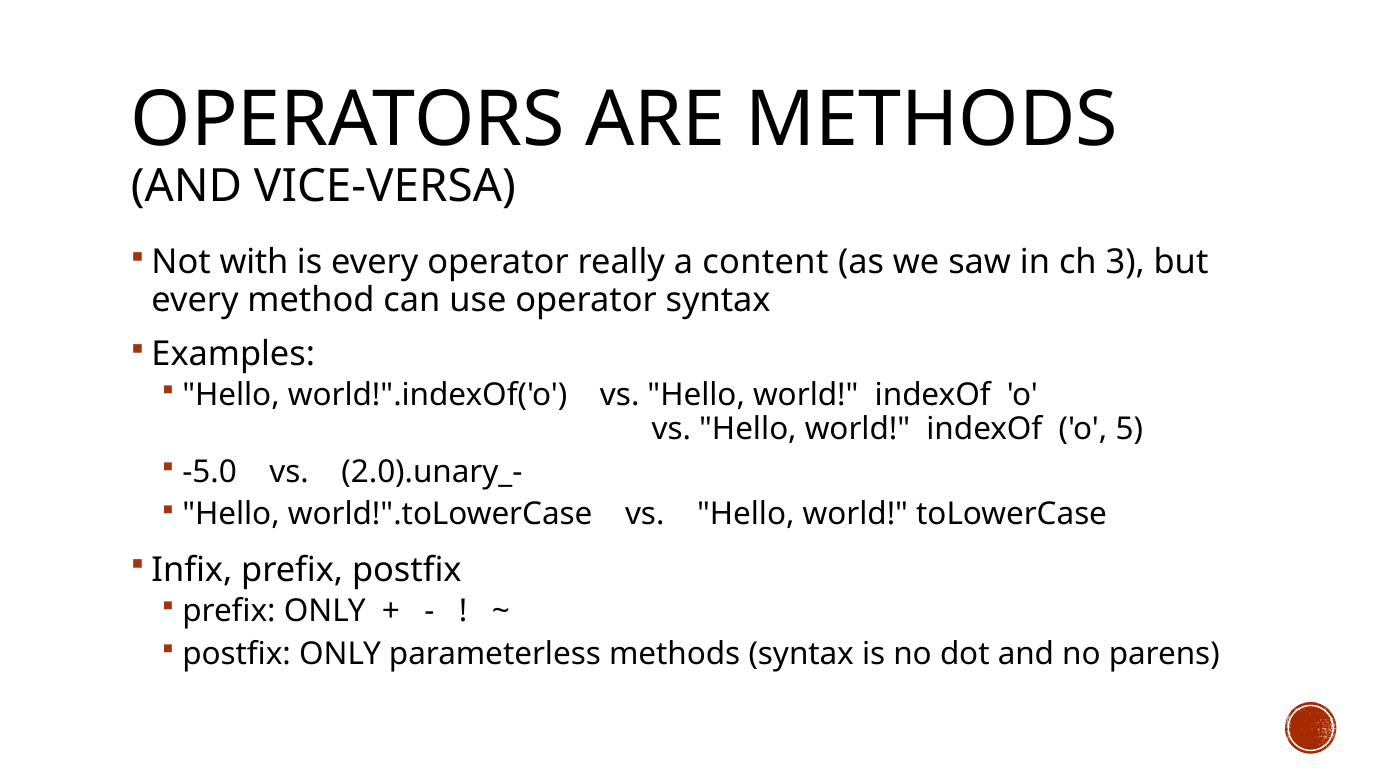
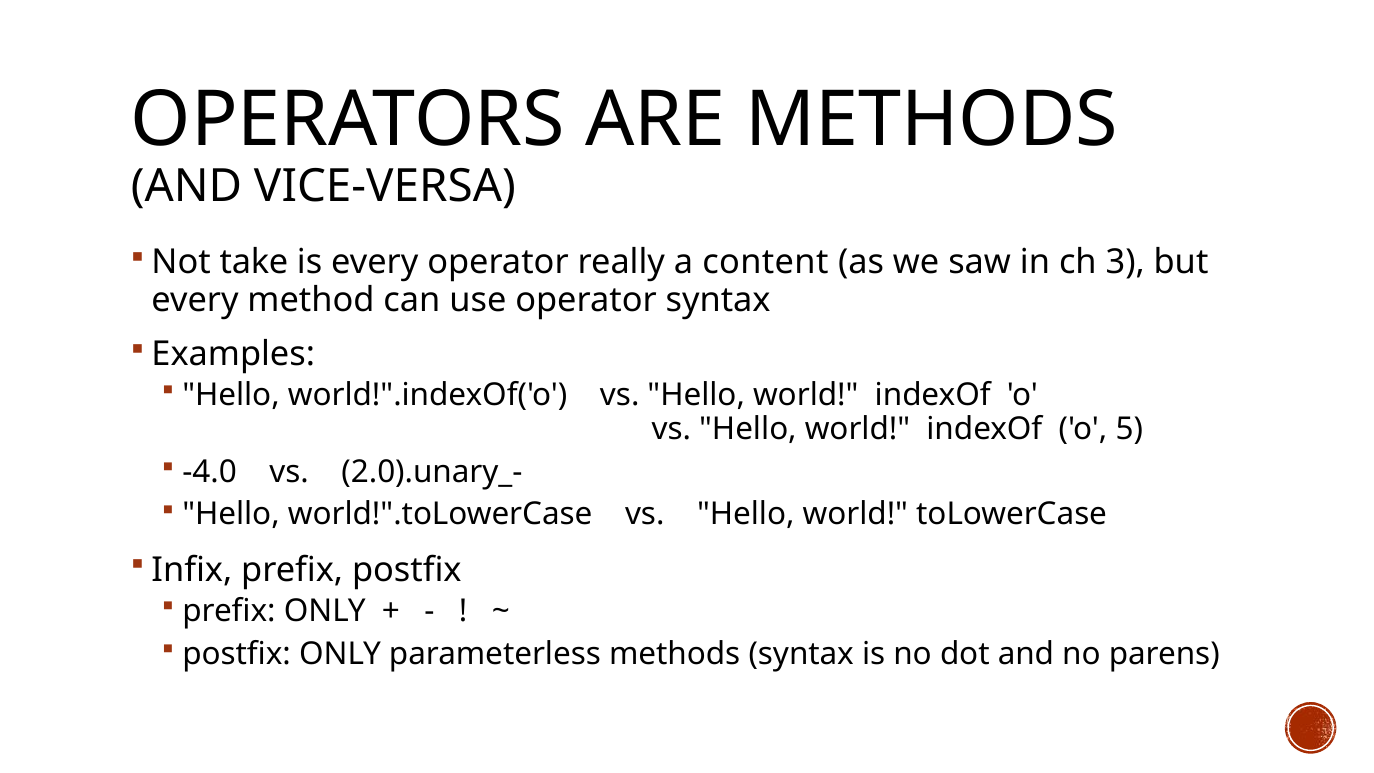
with: with -> take
-5.0: -5.0 -> -4.0
